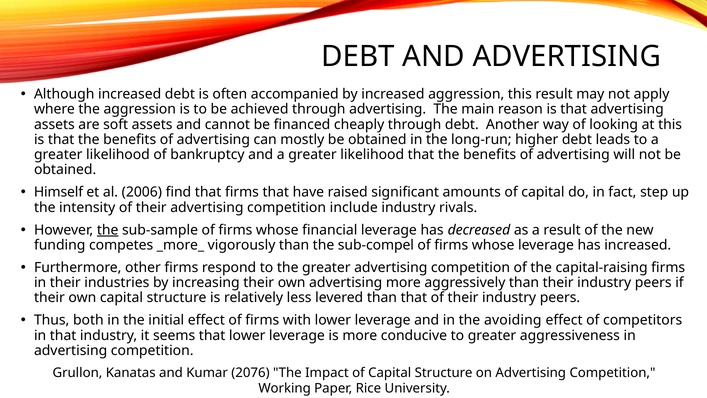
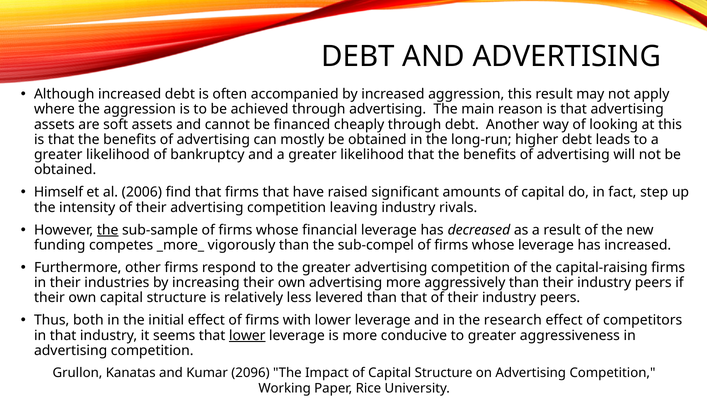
include: include -> leaving
avoiding: avoiding -> research
lower at (247, 335) underline: none -> present
2076: 2076 -> 2096
